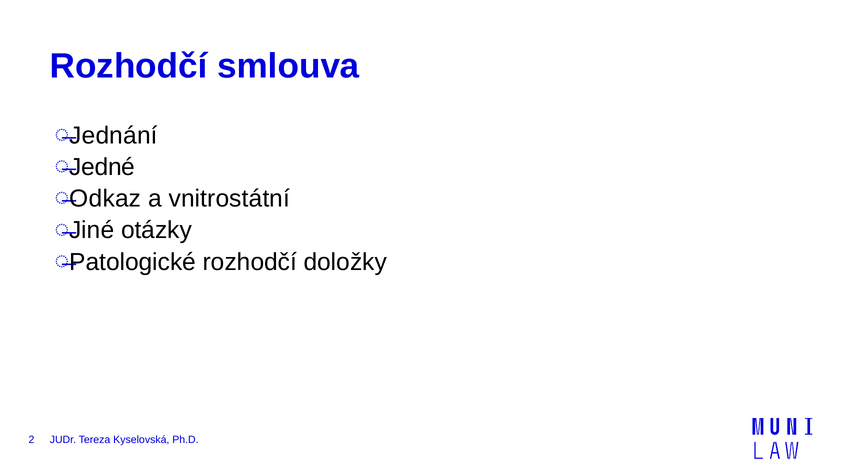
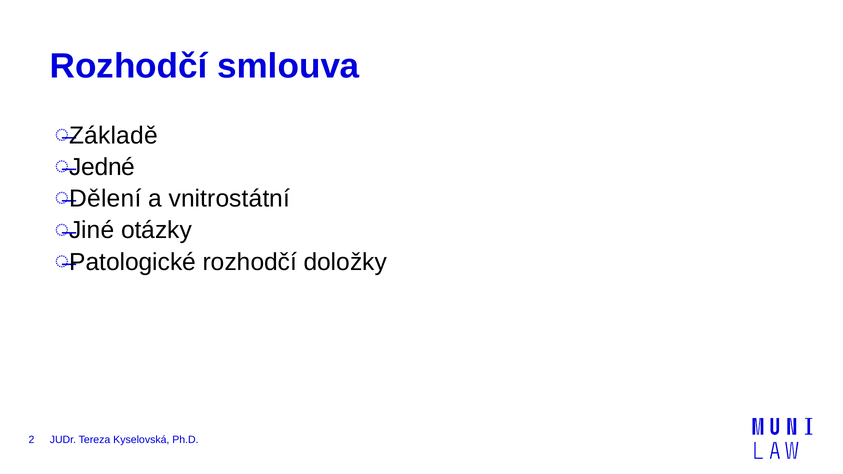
Jednání: Jednání -> Základě
Odkaz: Odkaz -> Dělení
